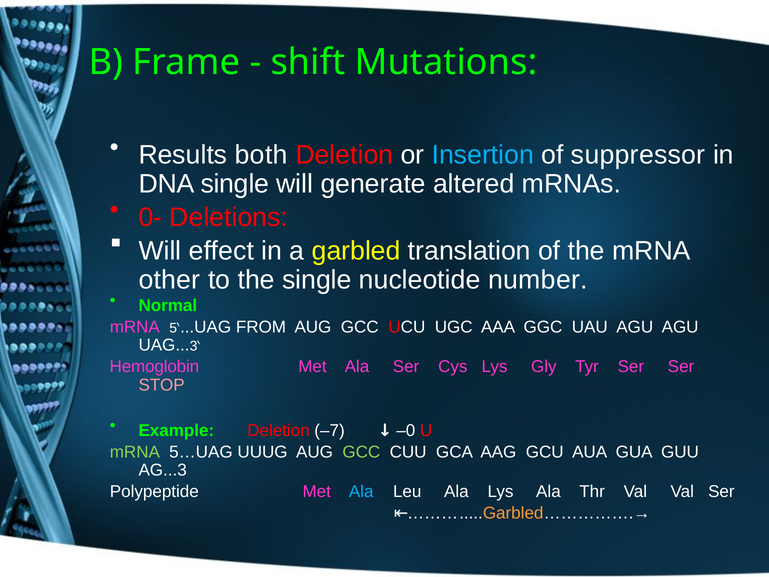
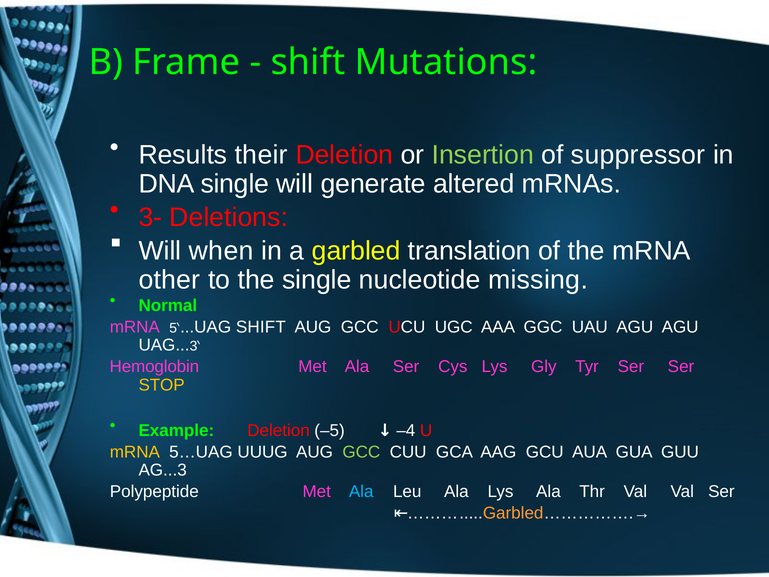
both: both -> their
Insertion colour: light blue -> light green
0-: 0- -> 3-
effect: effect -> when
number: number -> missing
FROM at (261, 327): FROM -> SHIFT
STOP colour: pink -> yellow
–7: –7 -> –5
–0: –0 -> –4
mRNA at (135, 452) colour: light green -> yellow
